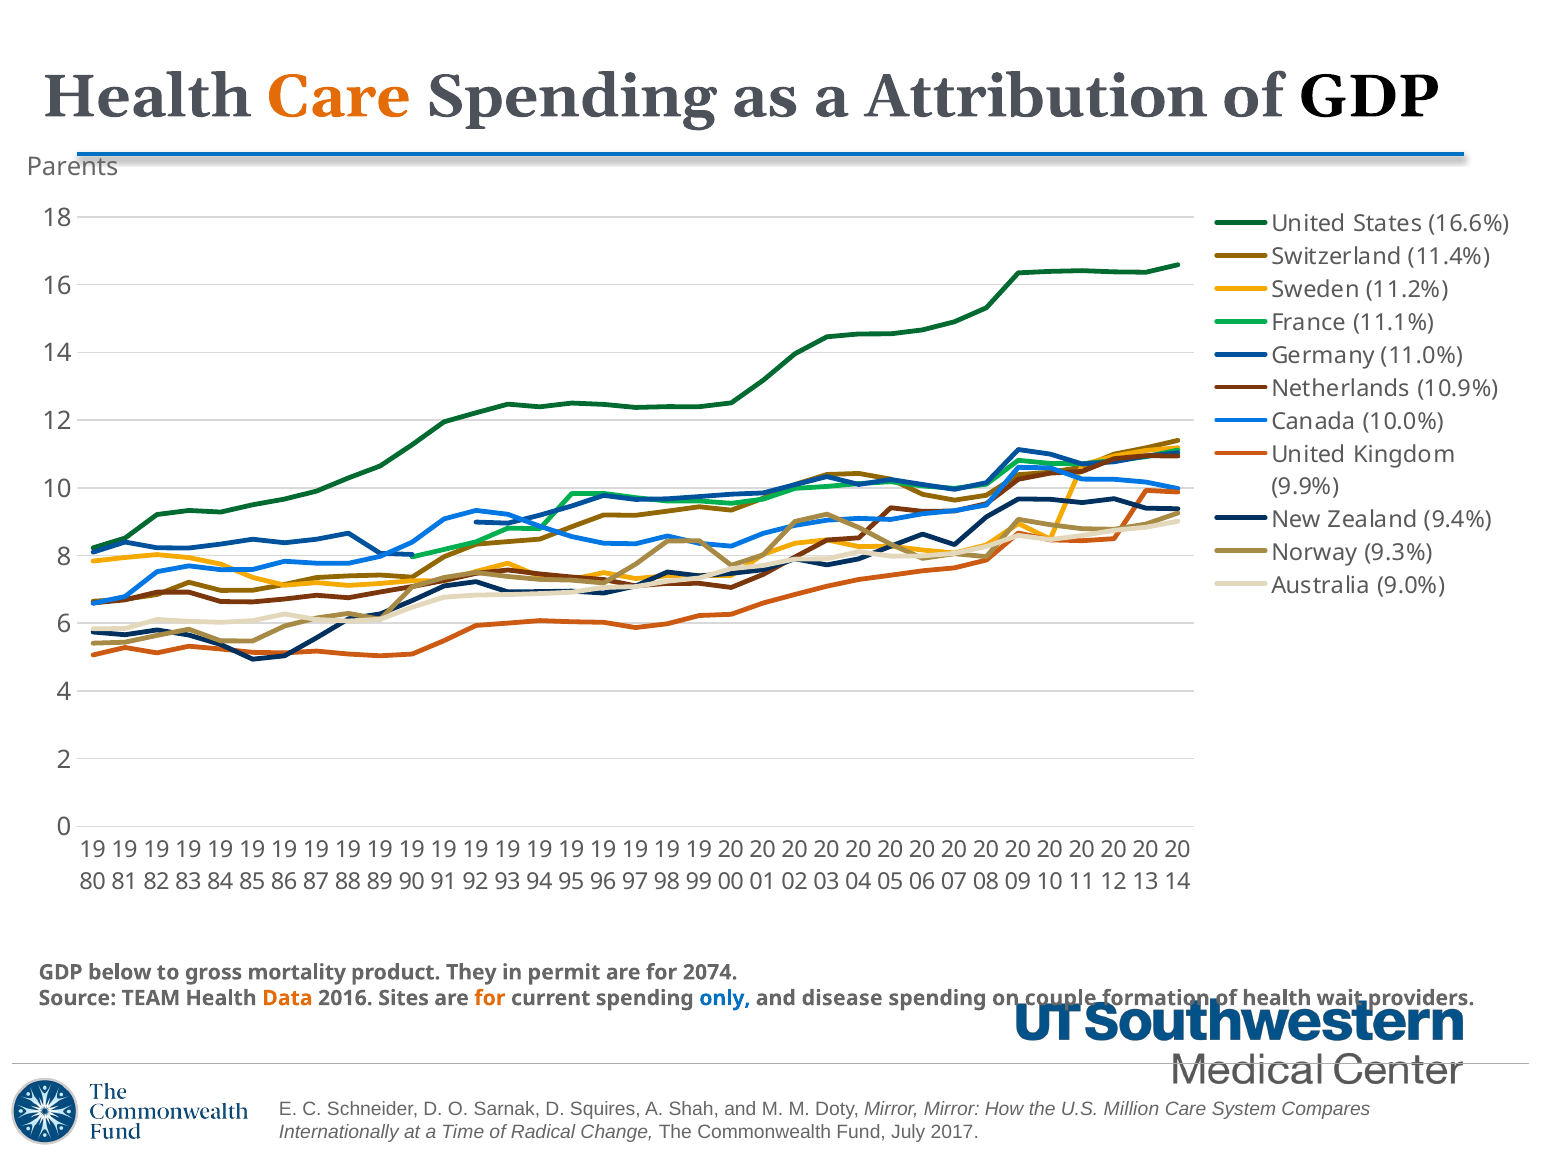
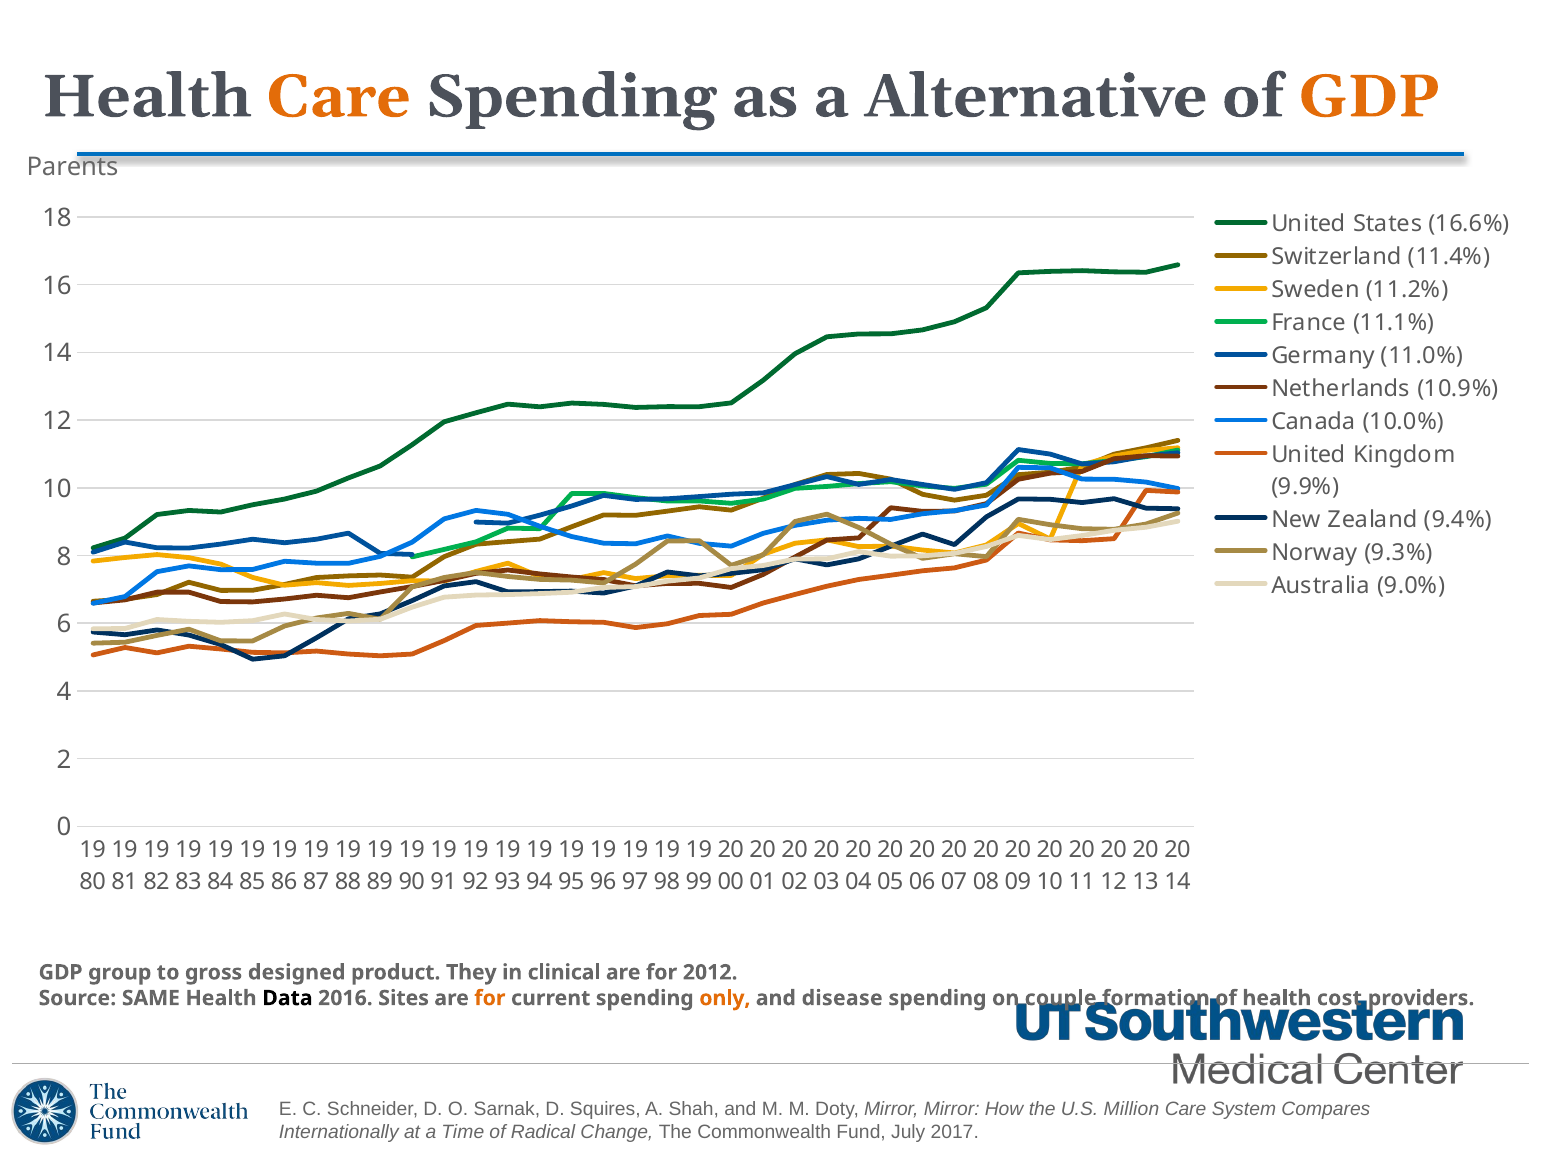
Attribution: Attribution -> Alternative
GDP at (1369, 97) colour: black -> orange
below: below -> group
mortality: mortality -> designed
permit: permit -> clinical
2074: 2074 -> 2012
TEAM: TEAM -> SAME
Data colour: orange -> black
only colour: blue -> orange
wait: wait -> cost
